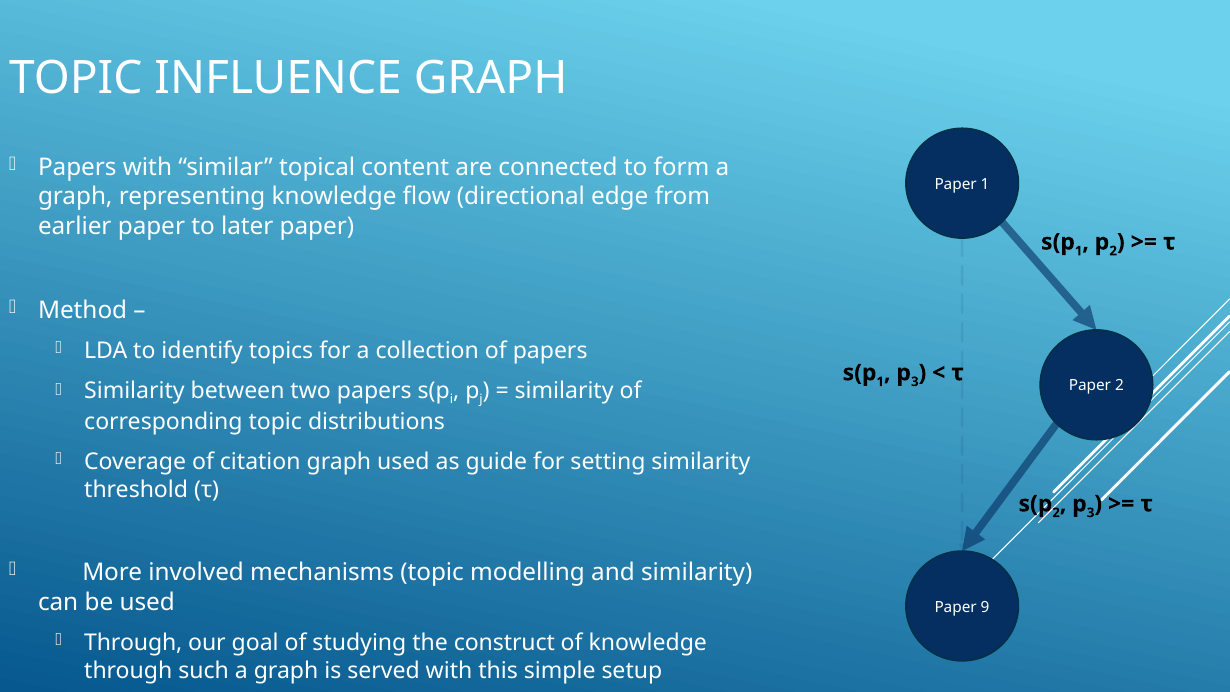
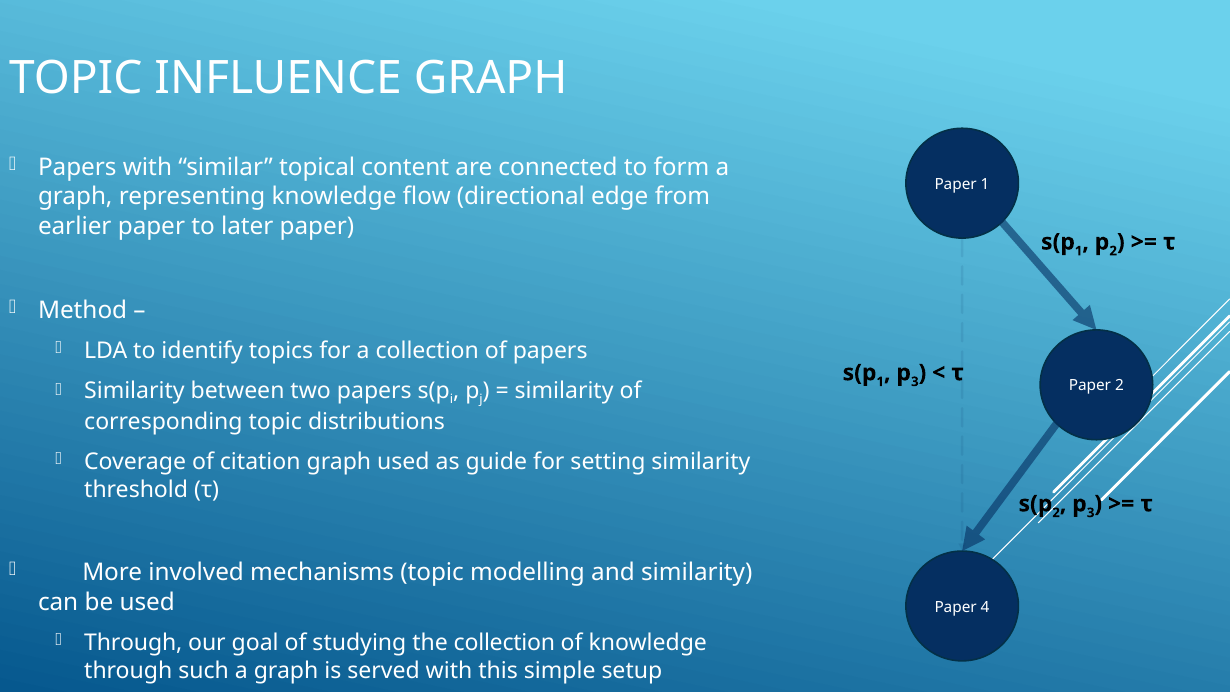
9: 9 -> 4
the construct: construct -> collection
